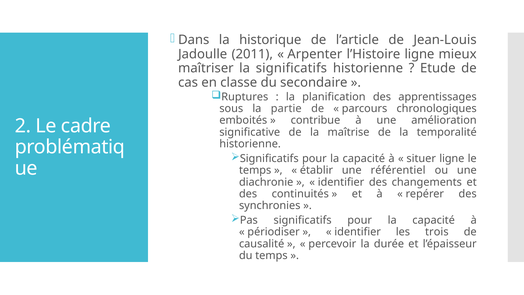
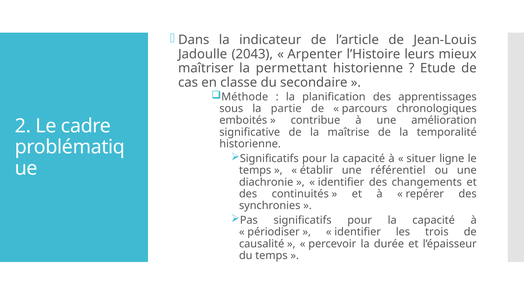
historique: historique -> indicateur
2011: 2011 -> 2043
l’Histoire ligne: ligne -> leurs
la significatifs: significatifs -> permettant
Ruptures: Ruptures -> Méthode
